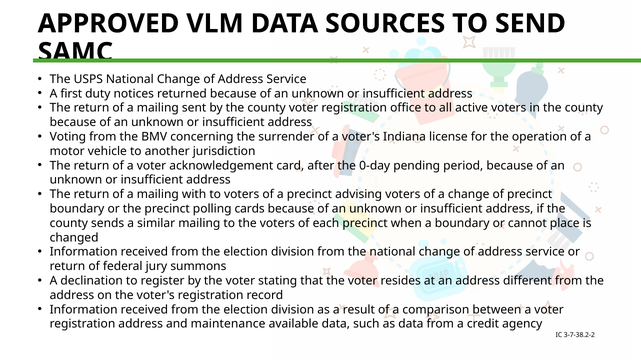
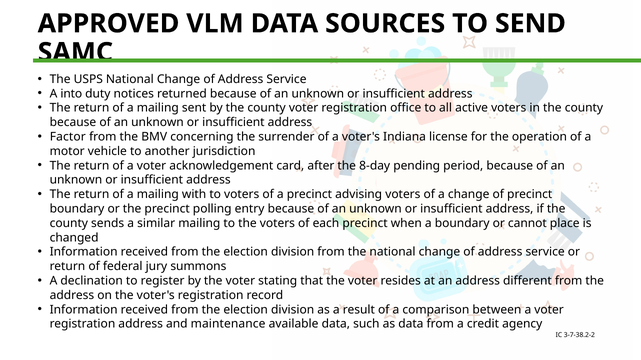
first: first -> into
Voting: Voting -> Factor
0-day: 0-day -> 8-day
cards: cards -> entry
